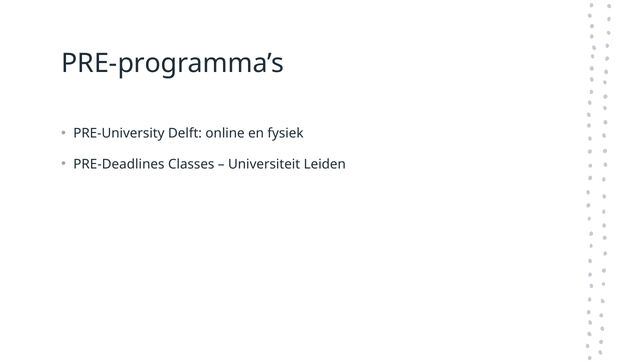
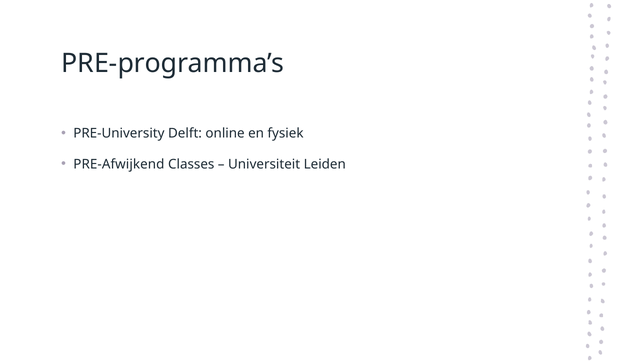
PRE-Deadlines: PRE-Deadlines -> PRE-Afwijkend
